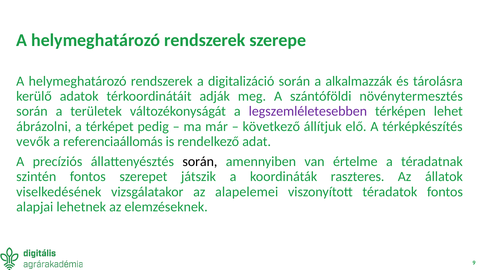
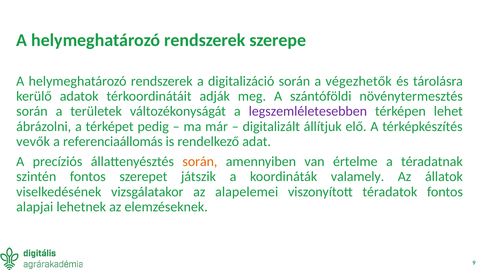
alkalmazzák: alkalmazzák -> végezhetők
következő: következő -> digitalizált
során at (200, 161) colour: black -> orange
raszteres: raszteres -> valamely
